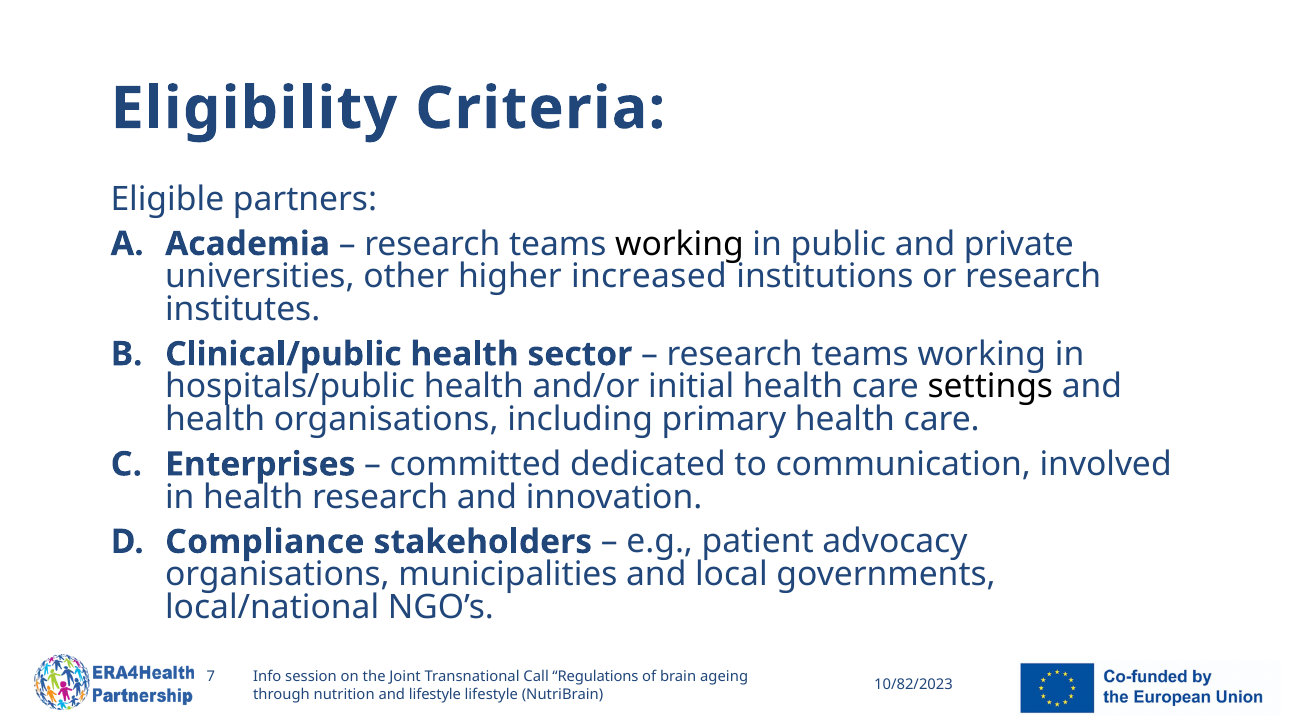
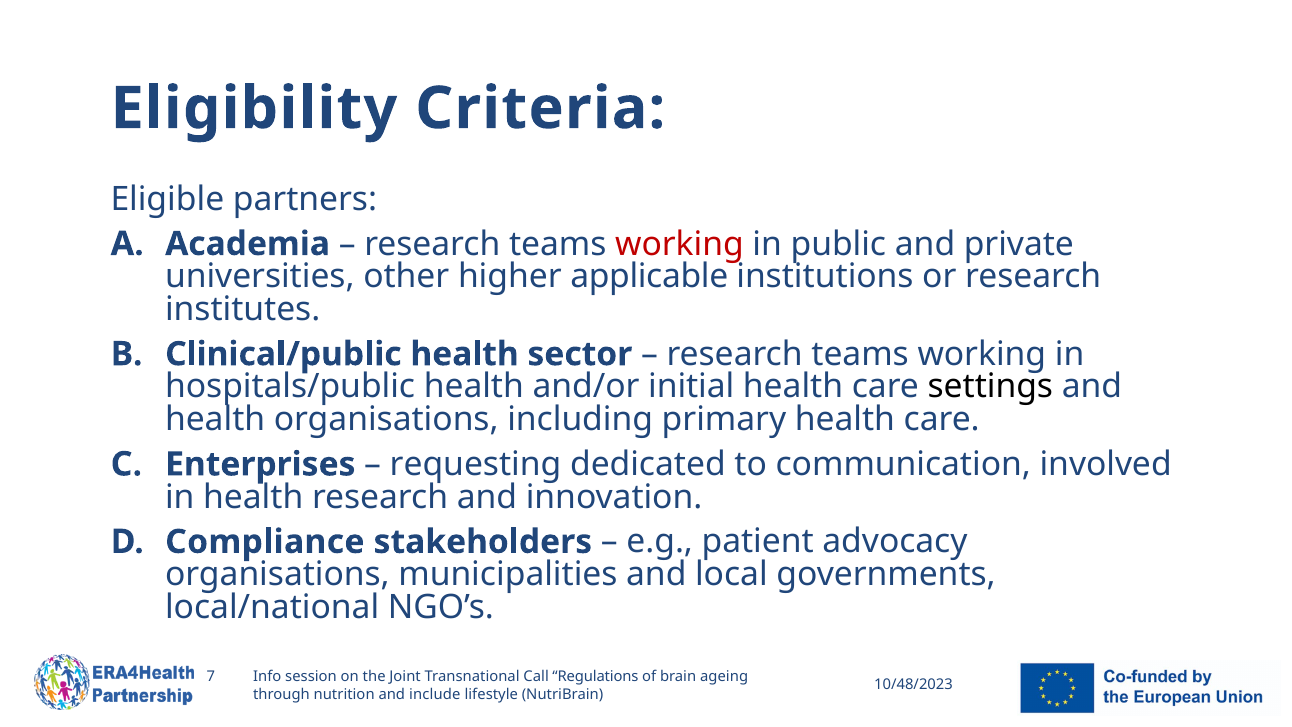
working at (679, 244) colour: black -> red
increased: increased -> applicable
committed: committed -> requesting
10/82/2023: 10/82/2023 -> 10/48/2023
and lifestyle: lifestyle -> include
